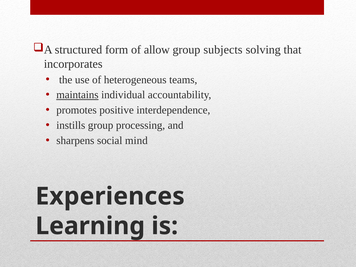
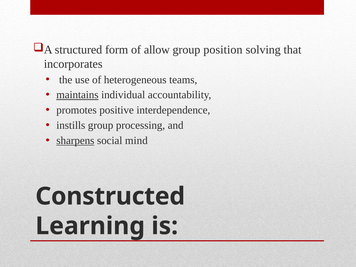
subjects: subjects -> position
sharpens underline: none -> present
Experiences: Experiences -> Constructed
